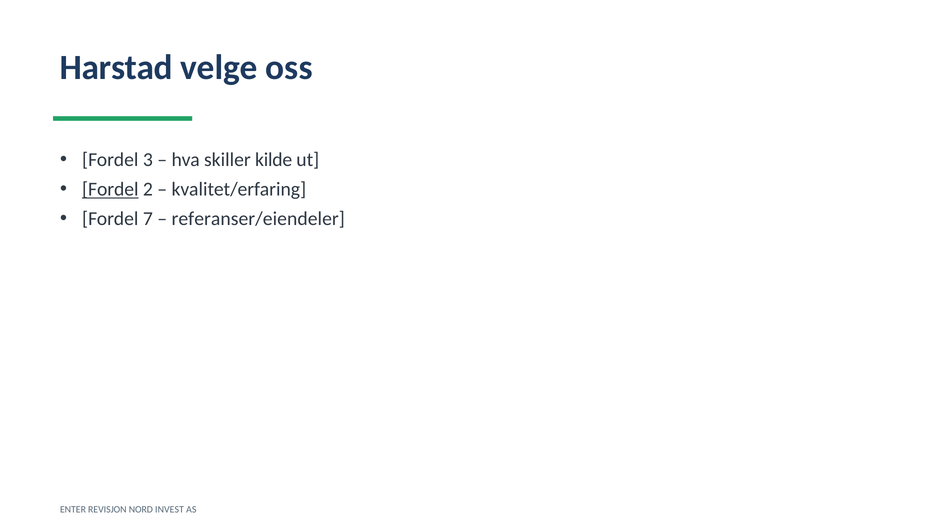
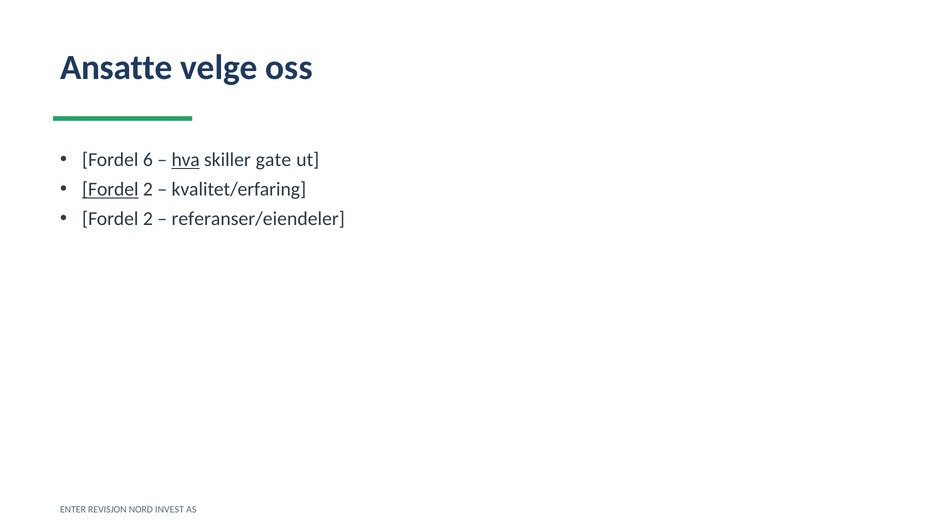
Harstad: Harstad -> Ansatte
3: 3 -> 6
hva underline: none -> present
kilde: kilde -> gate
7 at (148, 219): 7 -> 2
